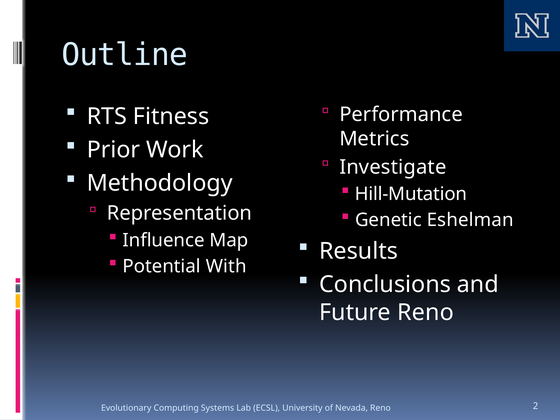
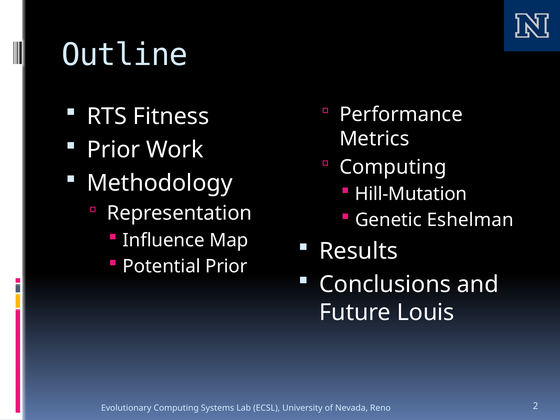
Investigate at (393, 167): Investigate -> Computing
Potential With: With -> Prior
Future Reno: Reno -> Louis
